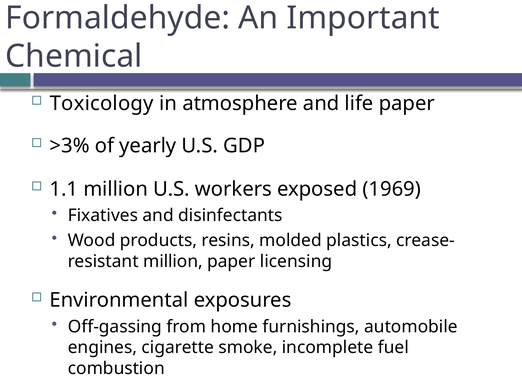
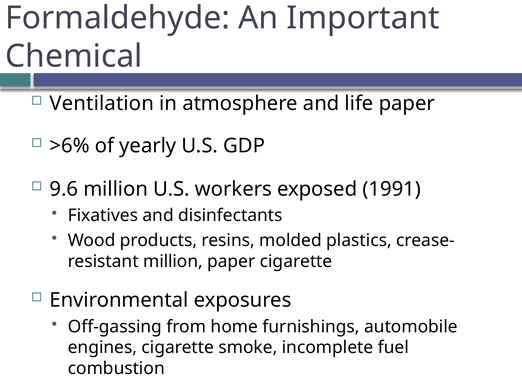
Toxicology: Toxicology -> Ventilation
>3%: >3% -> >6%
1.1: 1.1 -> 9.6
1969: 1969 -> 1991
paper licensing: licensing -> cigarette
